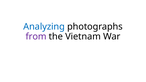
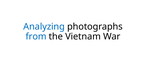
from colour: purple -> blue
